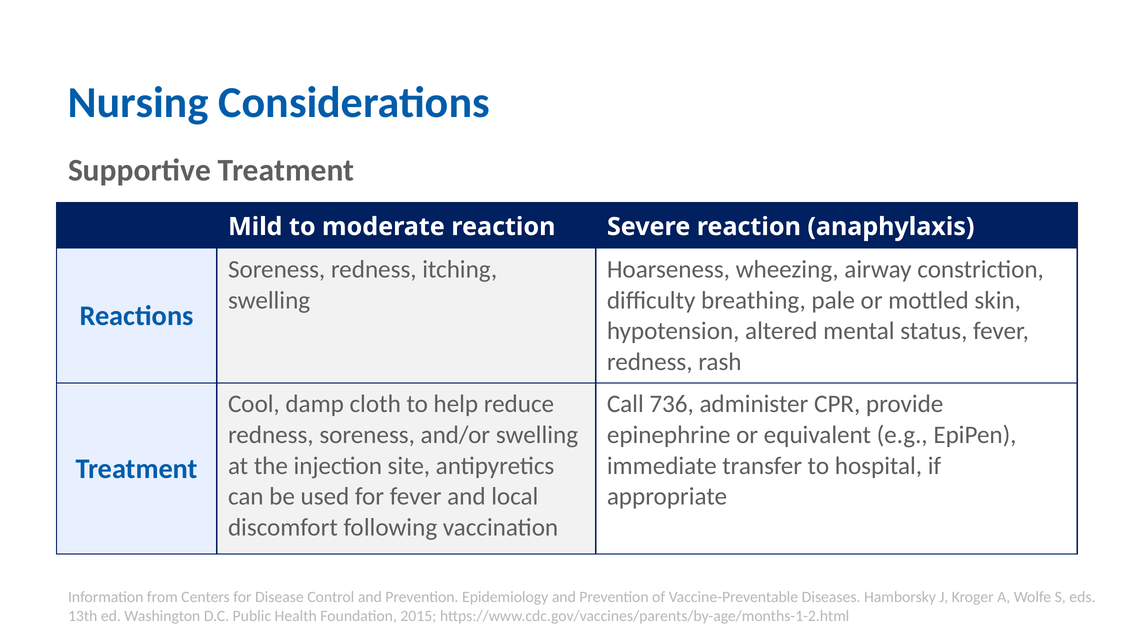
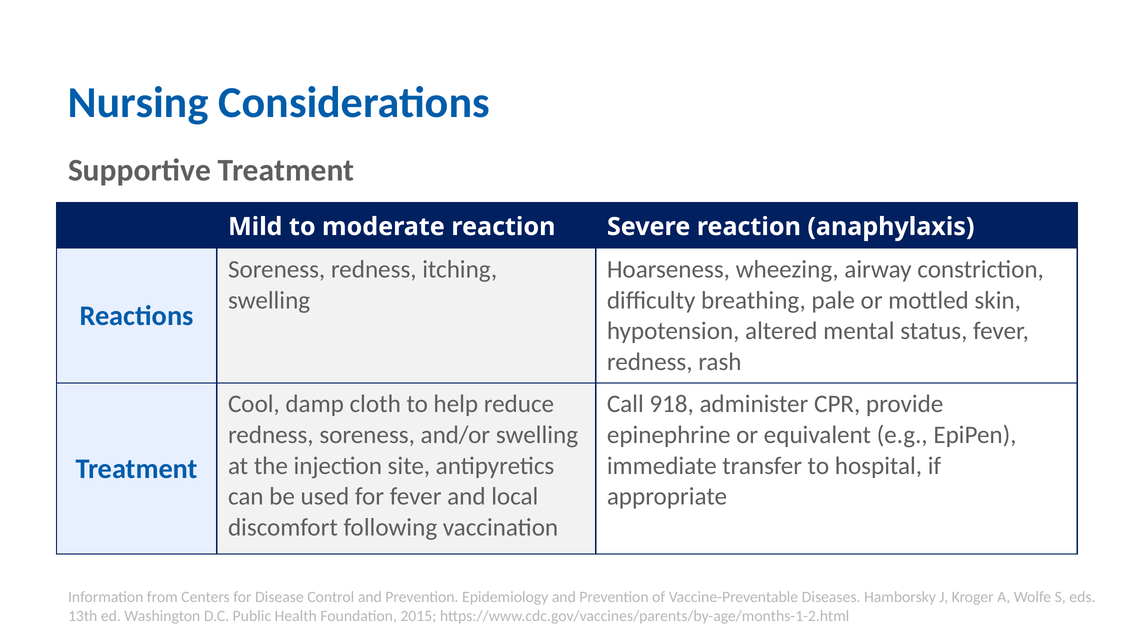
736: 736 -> 918
